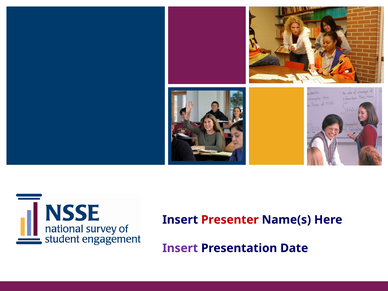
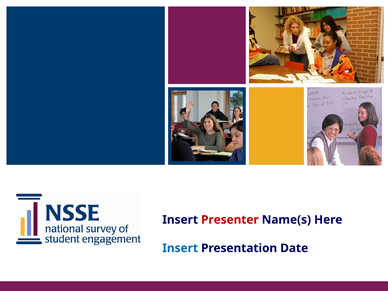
Insert at (180, 248) colour: purple -> blue
